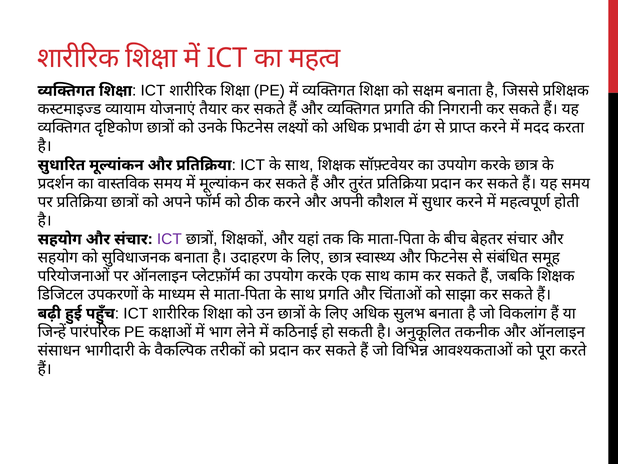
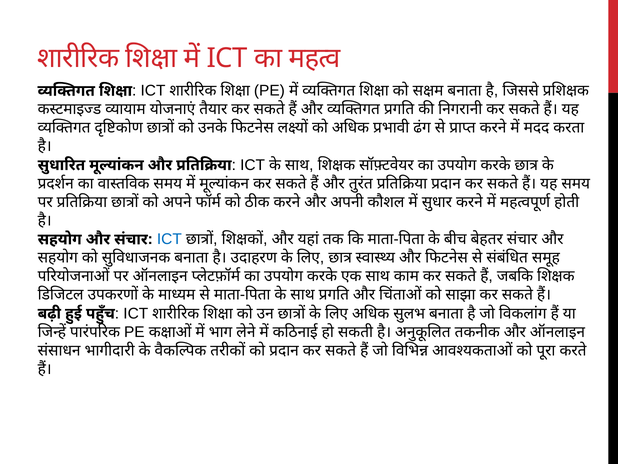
ICT at (169, 239) colour: purple -> blue
